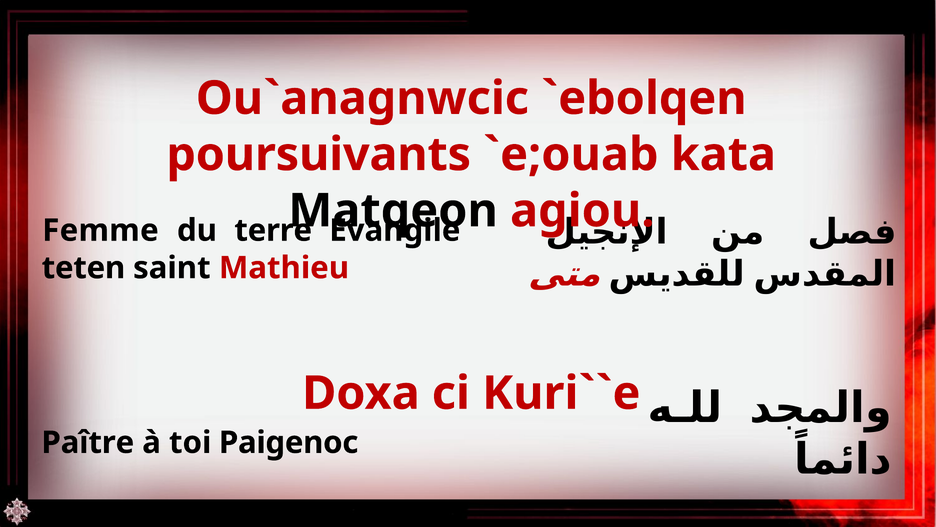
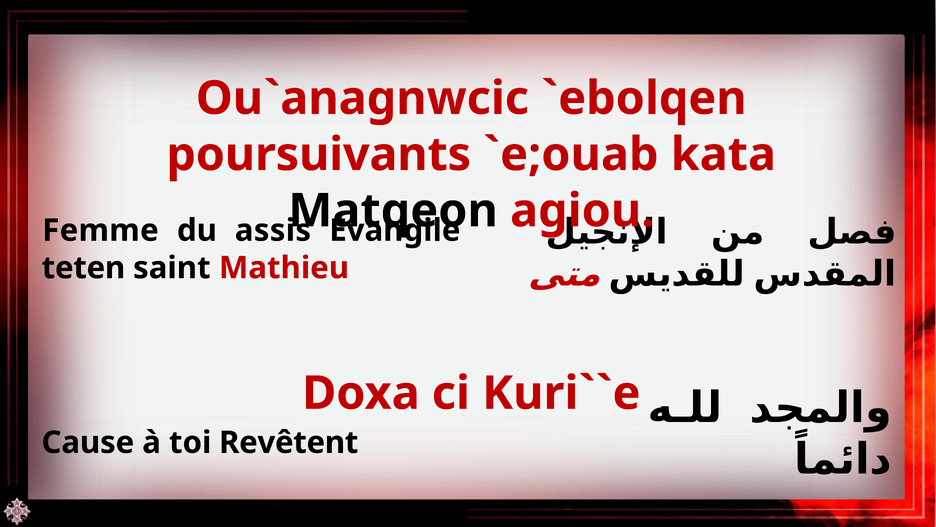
terre: terre -> assis
Paître: Paître -> Cause
Paigenoc: Paigenoc -> Revêtent
